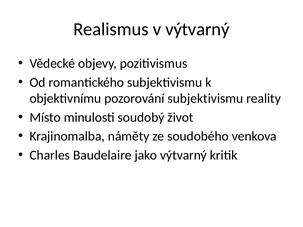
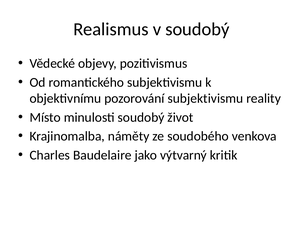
v výtvarný: výtvarný -> soudobý
